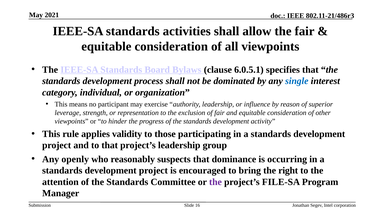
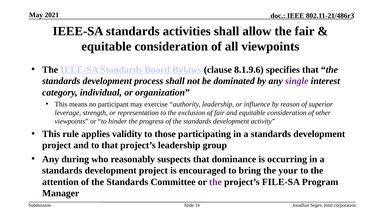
6.0.5.1: 6.0.5.1 -> 8.1.9.6
single colour: blue -> purple
openly: openly -> during
right: right -> your
